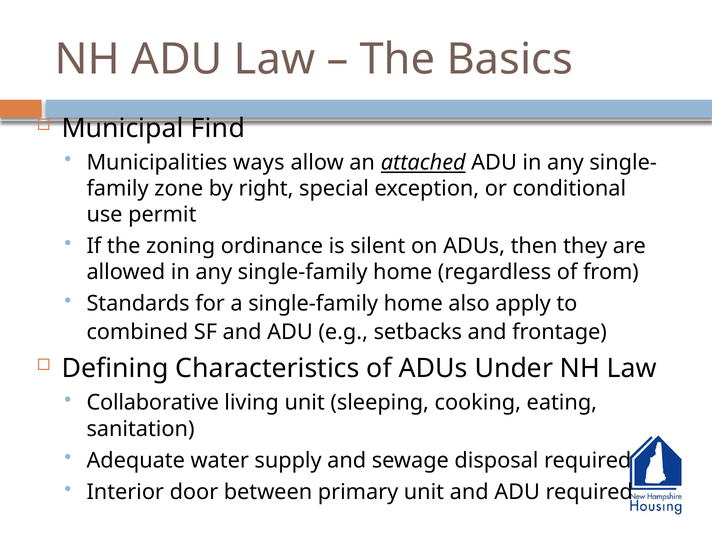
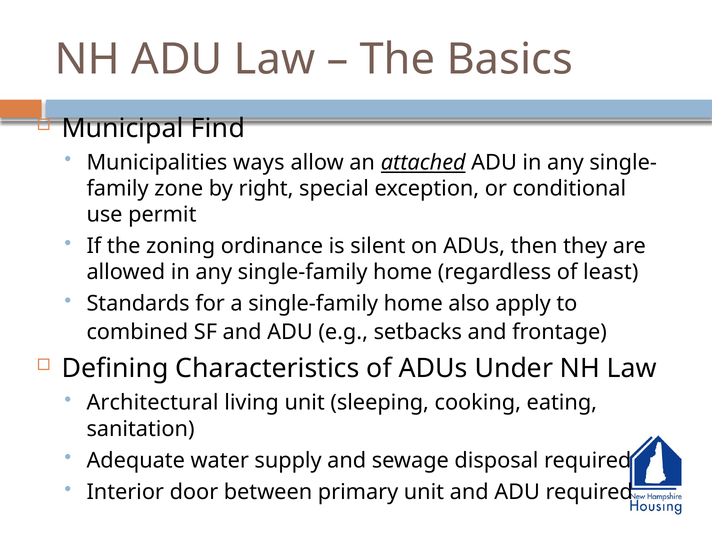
from: from -> least
Collaborative: Collaborative -> Architectural
